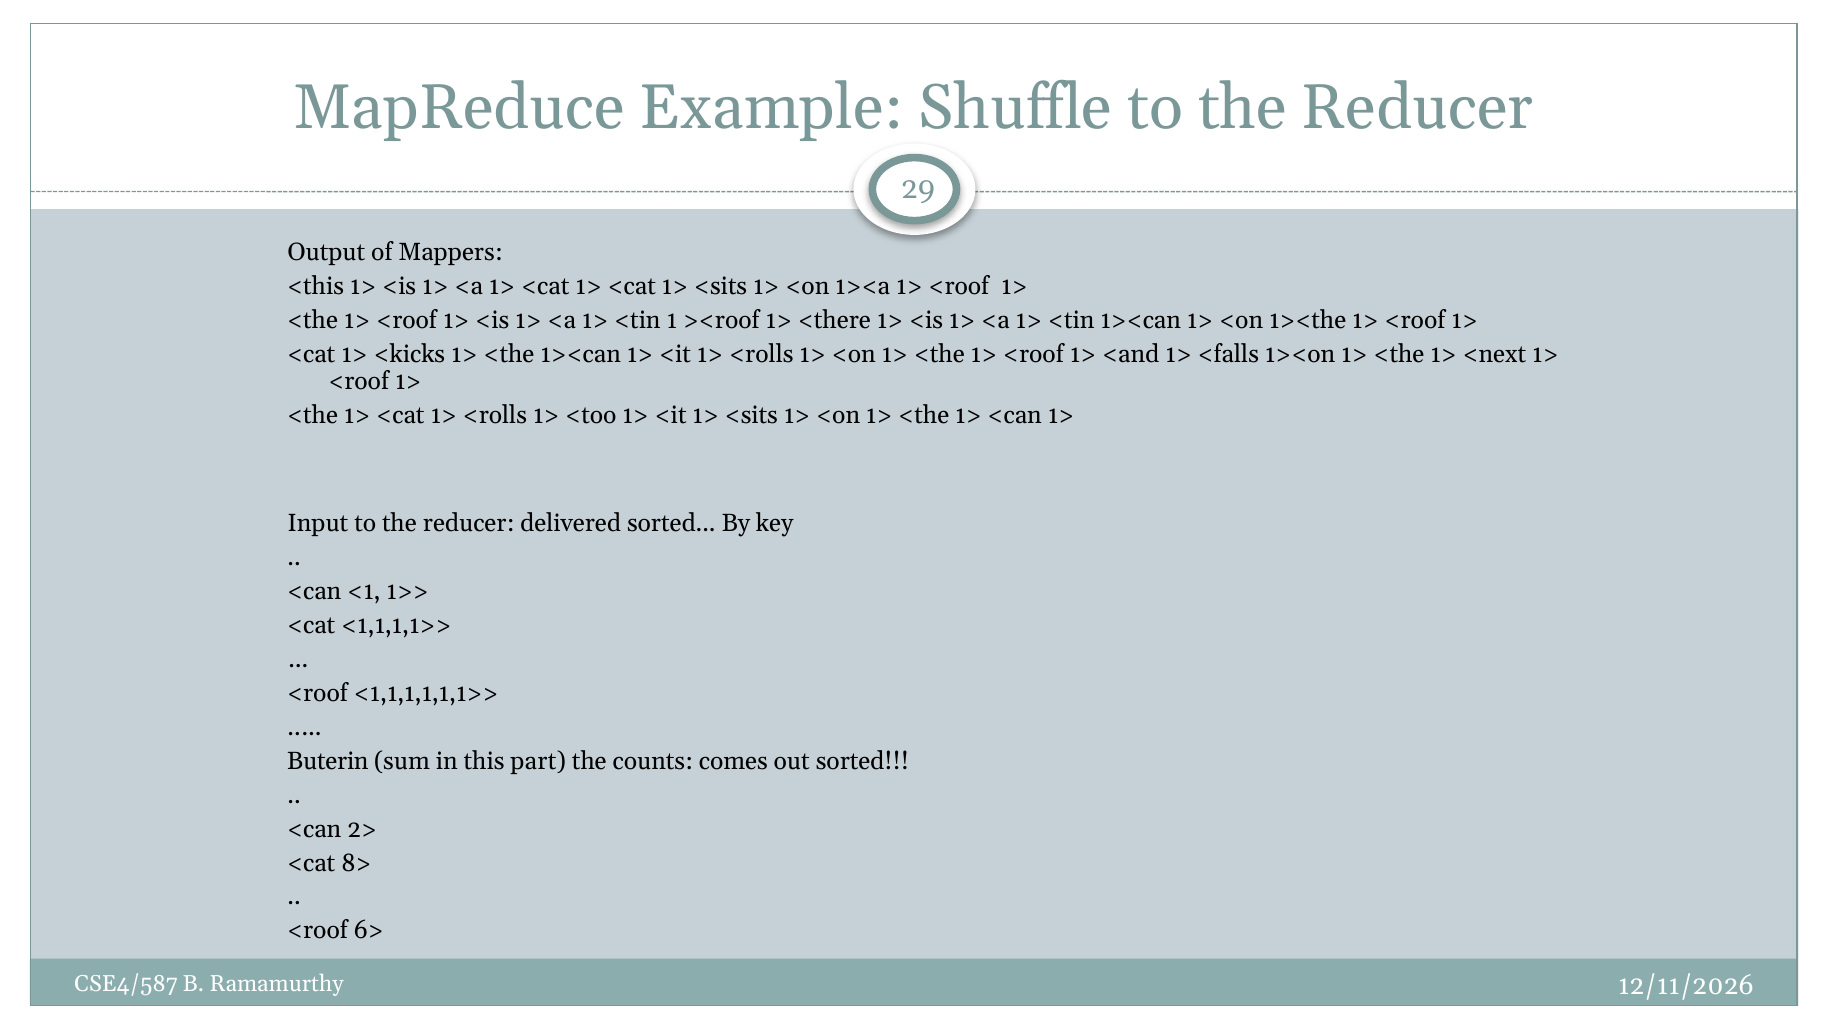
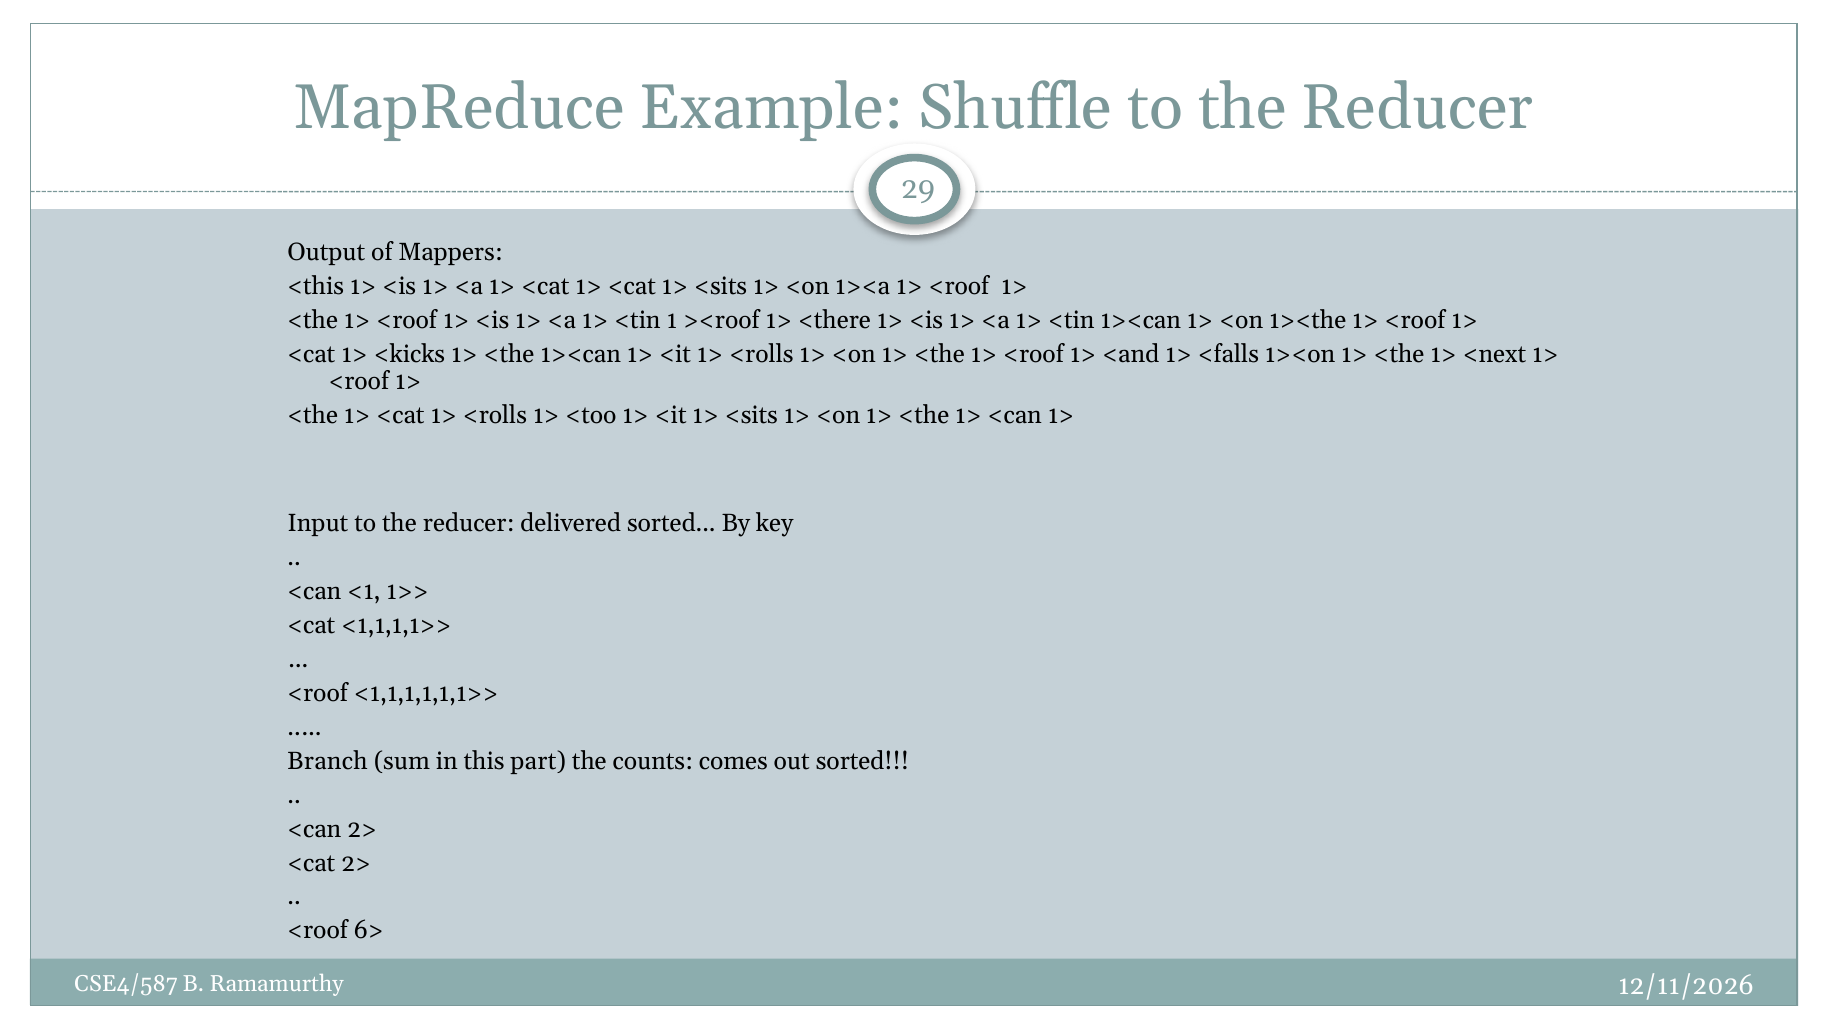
Buterin: Buterin -> Branch
<cat 8>: 8> -> 2>
